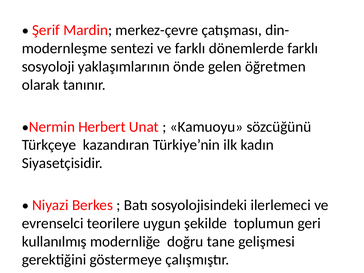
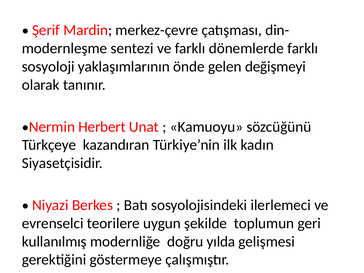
öğretmen: öğretmen -> değişmeyi
tane: tane -> yılda
